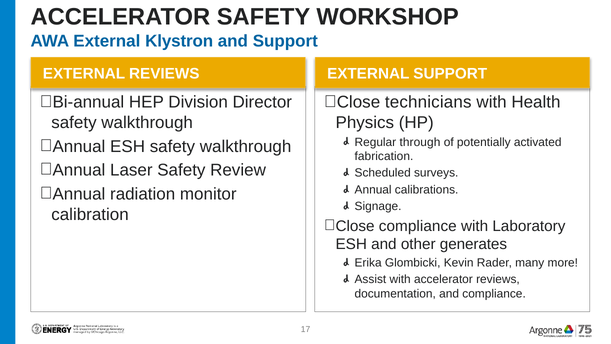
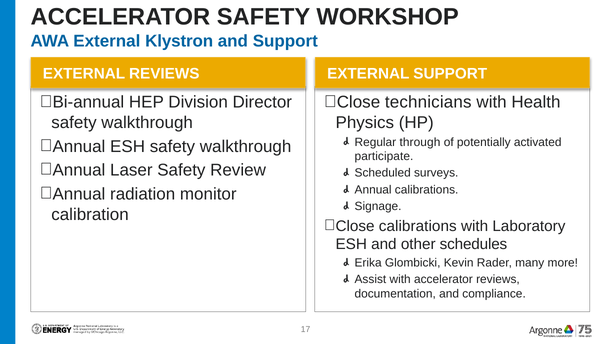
fabrication: fabrication -> participate
compliance at (418, 226): compliance -> calibrations
generates: generates -> schedules
